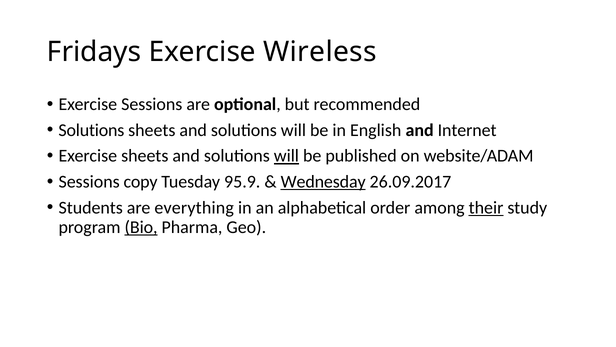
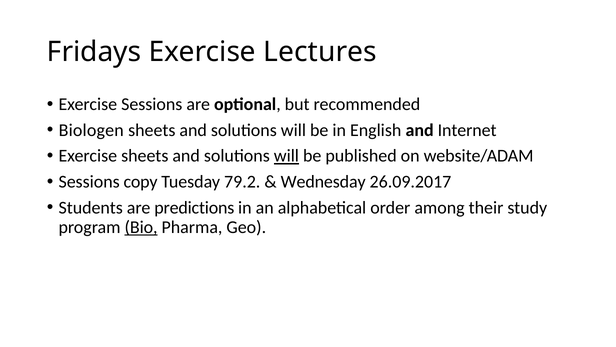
Wireless: Wireless -> Lectures
Solutions at (91, 130): Solutions -> Biologen
95.9: 95.9 -> 79.2
Wednesday underline: present -> none
everything: everything -> predictions
their underline: present -> none
